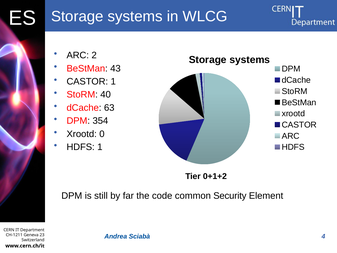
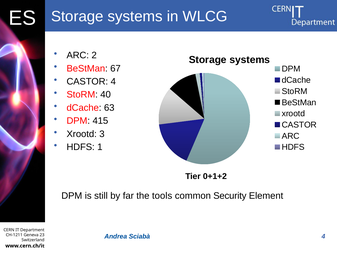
43: 43 -> 67
CASTOR 1: 1 -> 4
354: 354 -> 415
0: 0 -> 3
code: code -> tools
